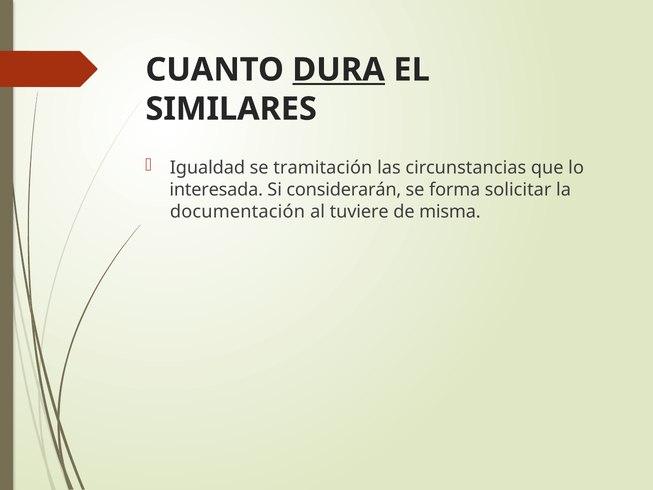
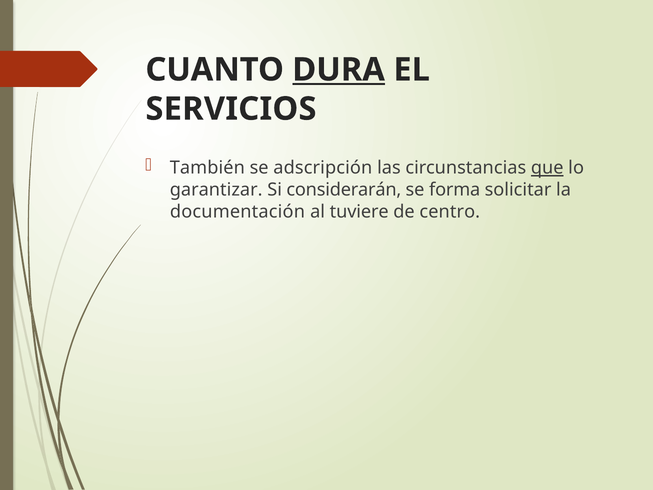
SIMILARES: SIMILARES -> SERVICIOS
Igualdad: Igualdad -> También
tramitación: tramitación -> adscripción
que underline: none -> present
interesada: interesada -> garantizar
misma: misma -> centro
